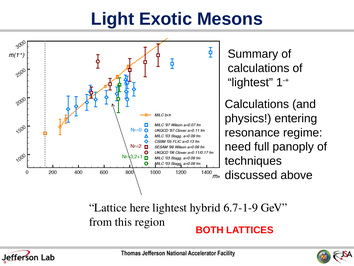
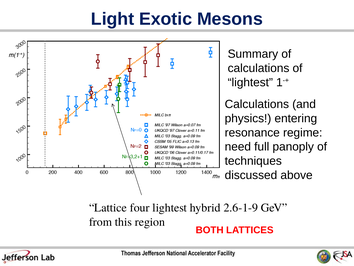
here: here -> four
6.7-1-9: 6.7-1-9 -> 2.6-1-9
